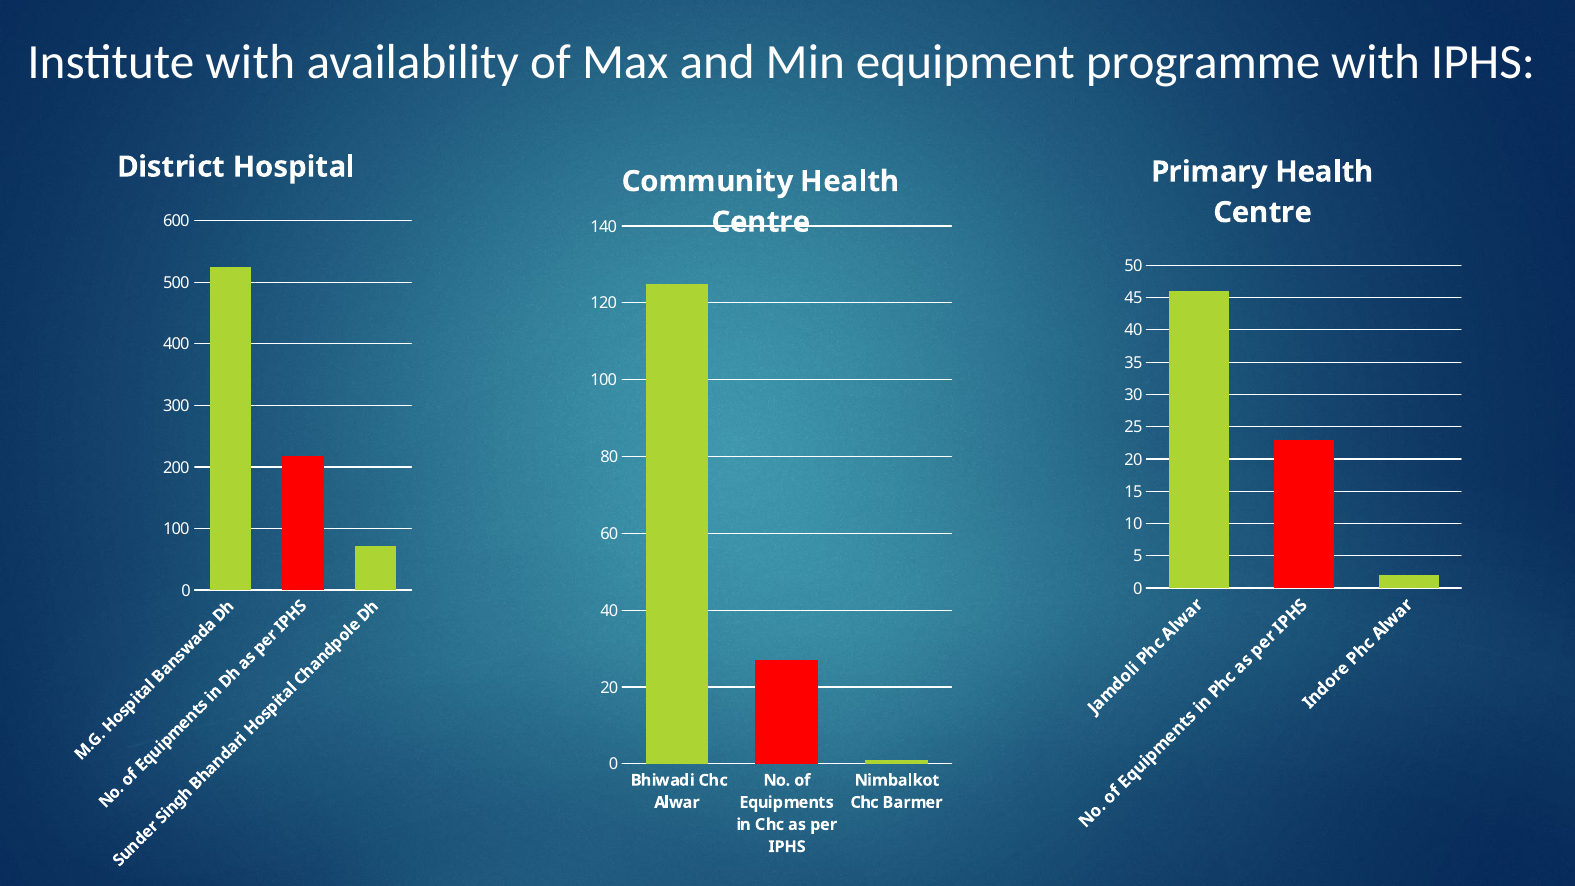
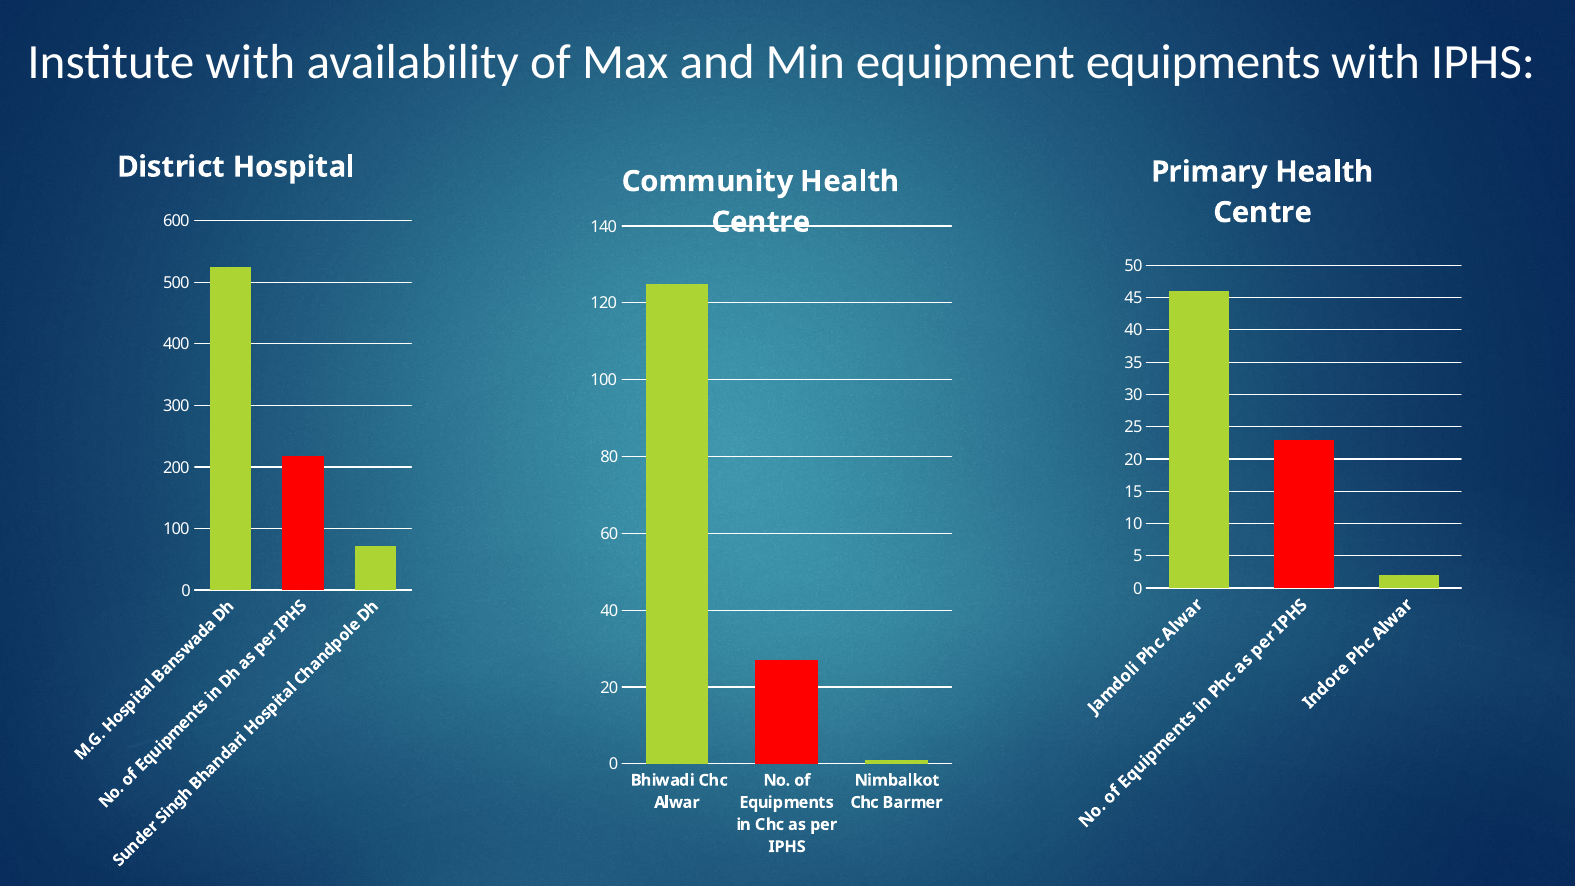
equipment programme: programme -> equipments
